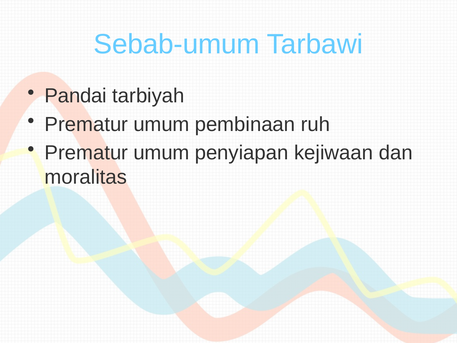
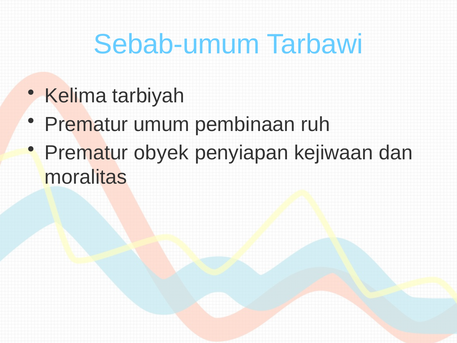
Pandai: Pandai -> Kelima
umum at (161, 153): umum -> obyek
